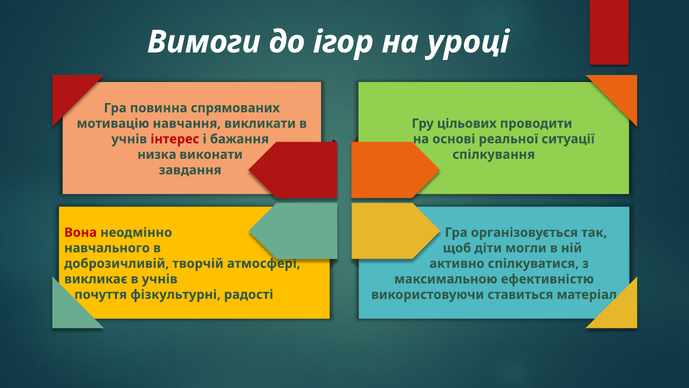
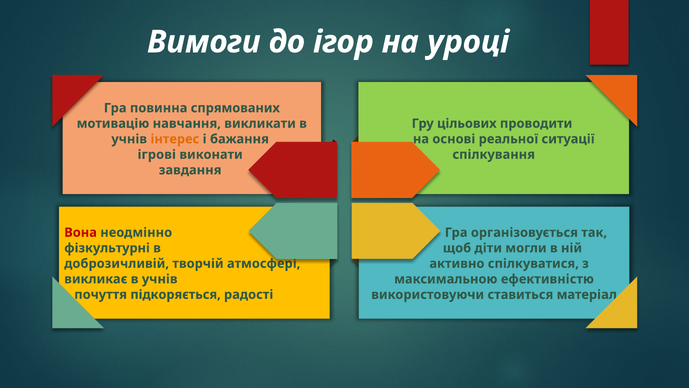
інтерес colour: red -> orange
низка: низка -> ігрові
навчального: навчального -> фізкультурні
фізкультурні: фізкультурні -> підкоряється
